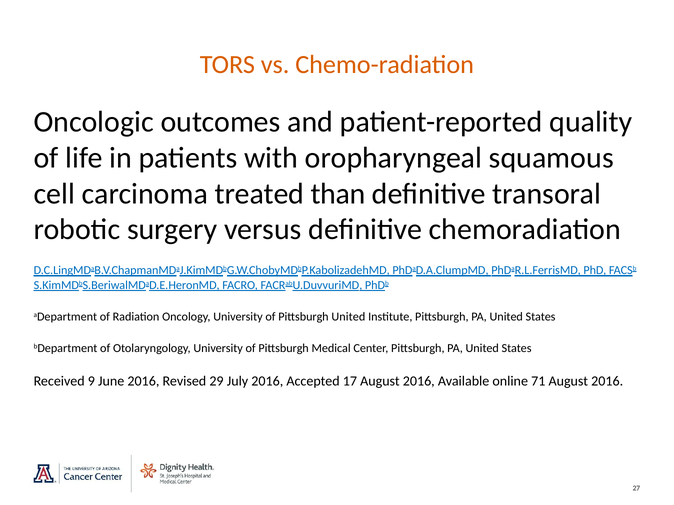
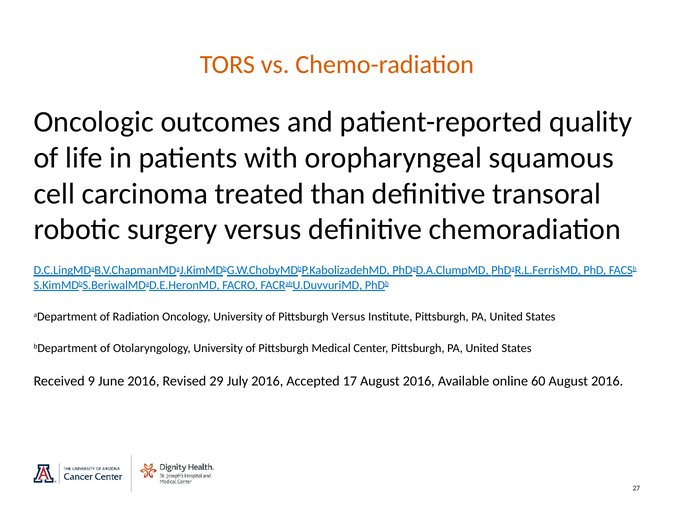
Pittsburgh United: United -> Versus
71: 71 -> 60
